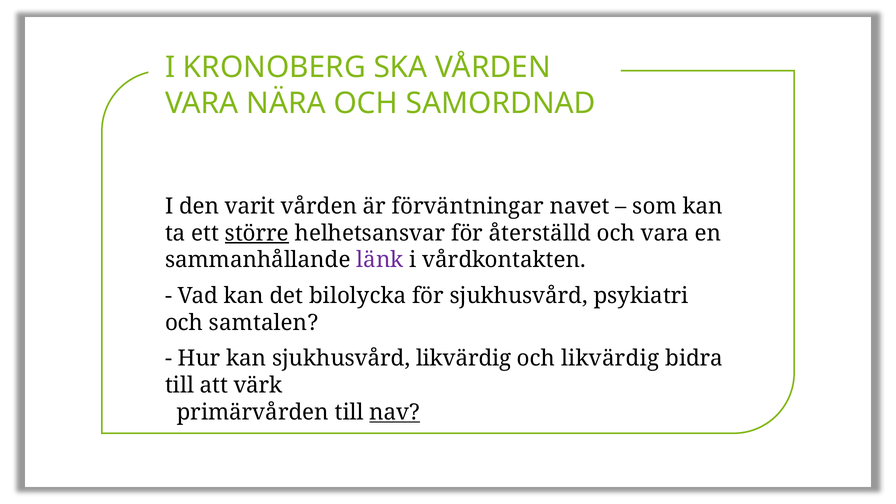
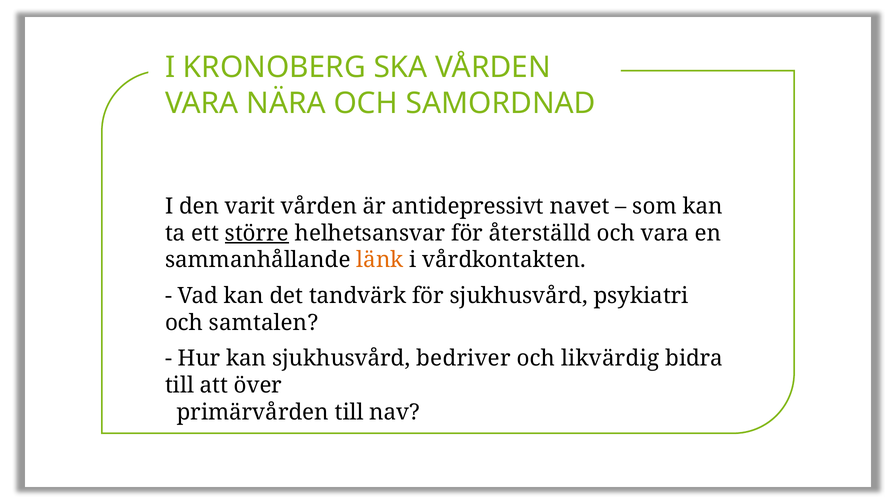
förväntningar: förväntningar -> antidepressivt
länk colour: purple -> orange
bilolycka: bilolycka -> tandvärk
sjukhusvård likvärdig: likvärdig -> bedriver
värk: värk -> över
nav underline: present -> none
